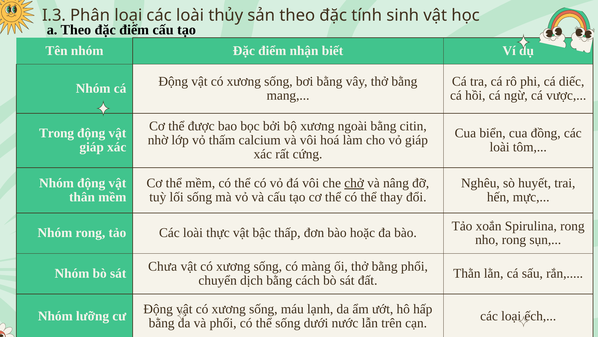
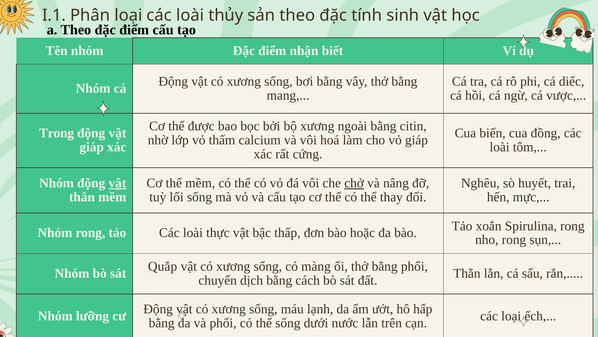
I.3: I.3 -> I.1
vật at (117, 183) underline: none -> present
Chưa: Chưa -> Quắp
